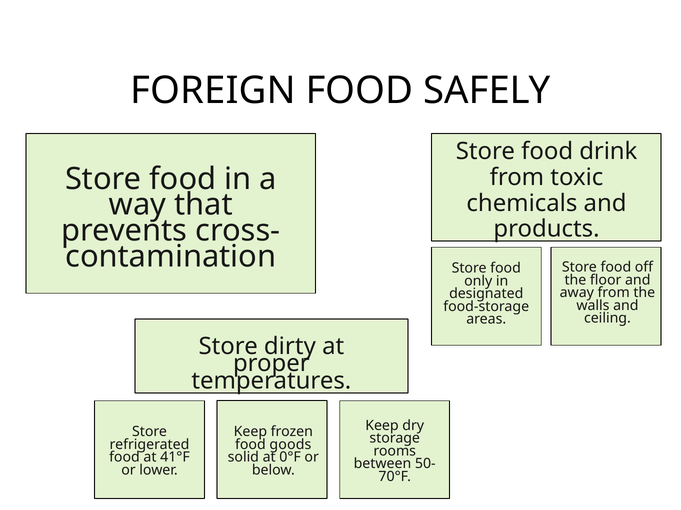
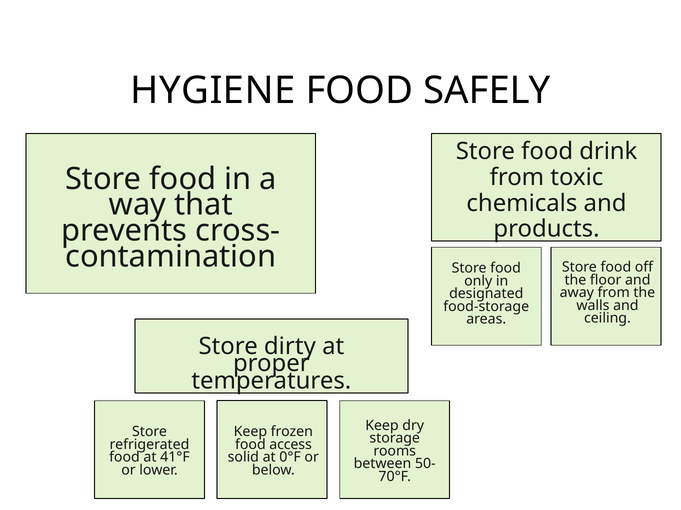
FOREIGN: FOREIGN -> HYGIENE
goods: goods -> access
